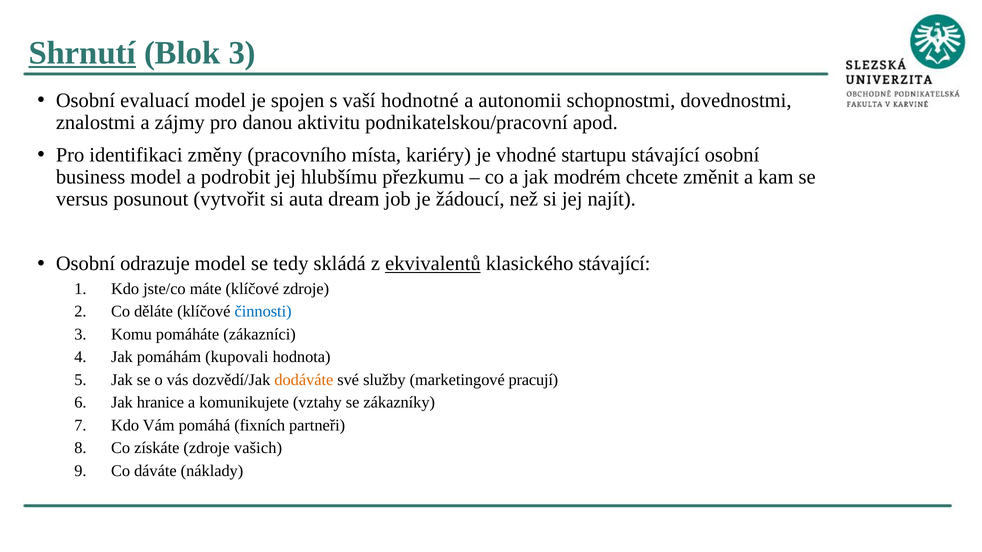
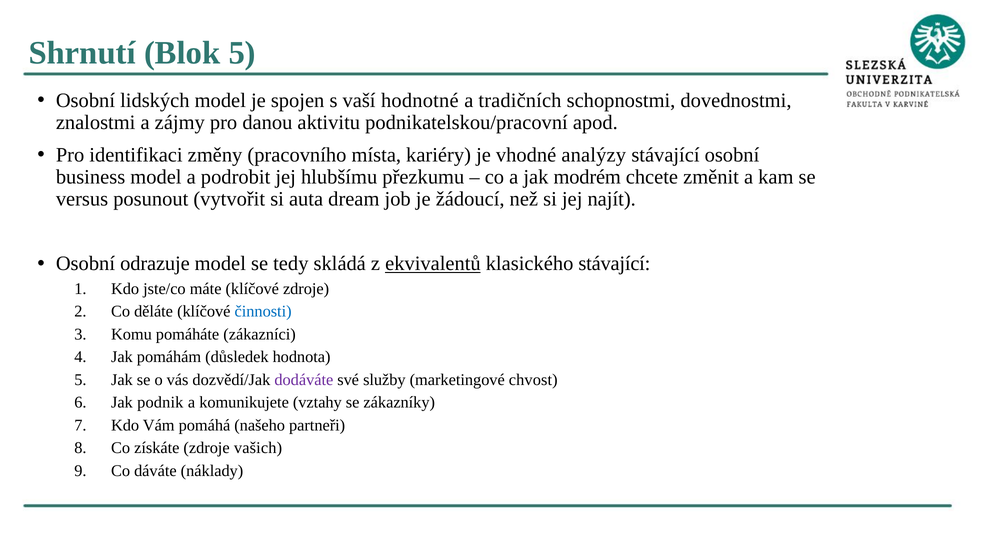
Shrnutí underline: present -> none
Blok 3: 3 -> 5
evaluací: evaluací -> lidských
autonomii: autonomii -> tradičních
startupu: startupu -> analýzy
kupovali: kupovali -> důsledek
dodáváte colour: orange -> purple
pracují: pracují -> chvost
hranice: hranice -> podnik
fixních: fixních -> našeho
